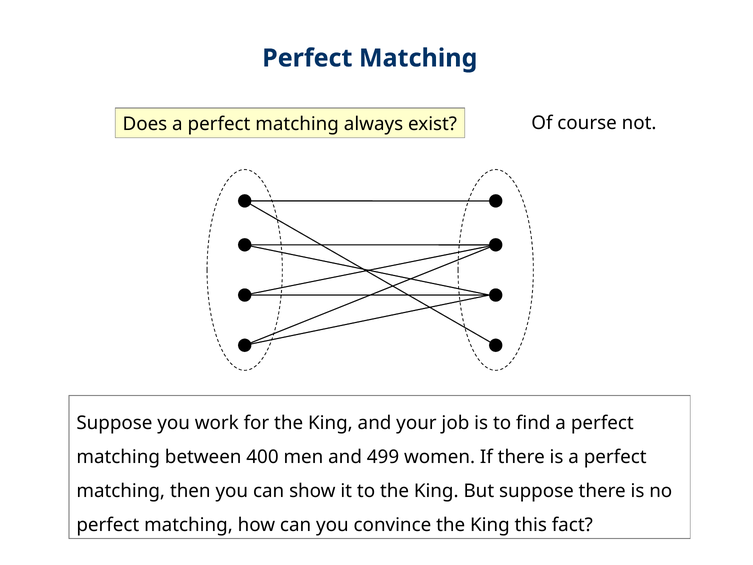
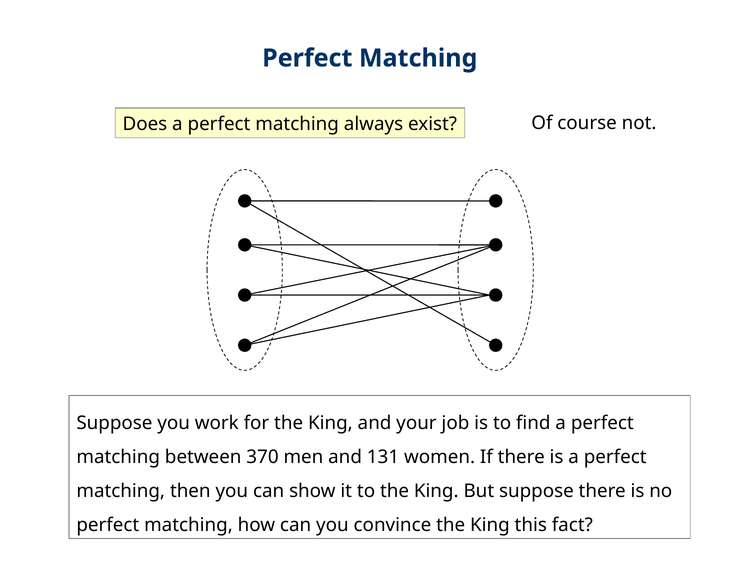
400: 400 -> 370
499: 499 -> 131
